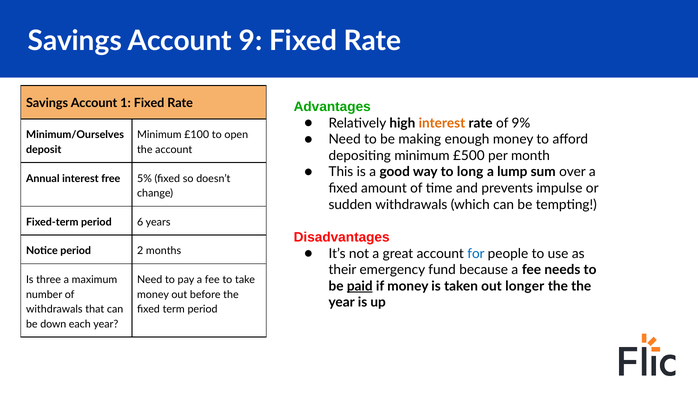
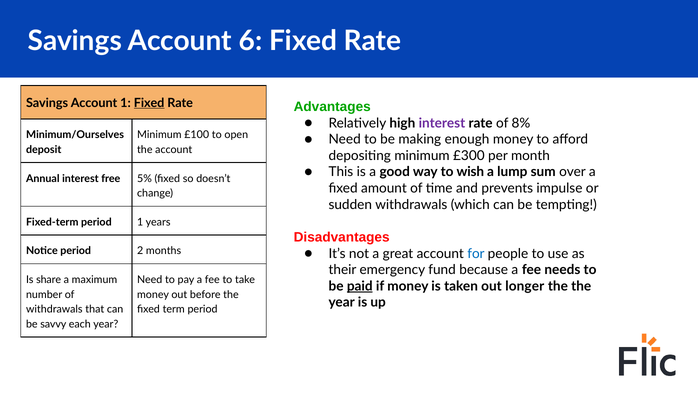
9: 9 -> 6
Fixed at (149, 103) underline: none -> present
interest at (442, 123) colour: orange -> purple
9%: 9% -> 8%
£500: £500 -> £300
long: long -> wish
period 6: 6 -> 1
three: three -> share
down: down -> savvy
